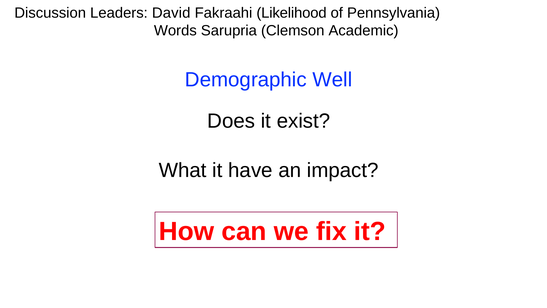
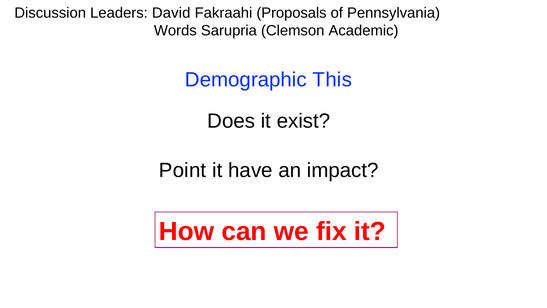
Likelihood: Likelihood -> Proposals
Well: Well -> This
What: What -> Point
